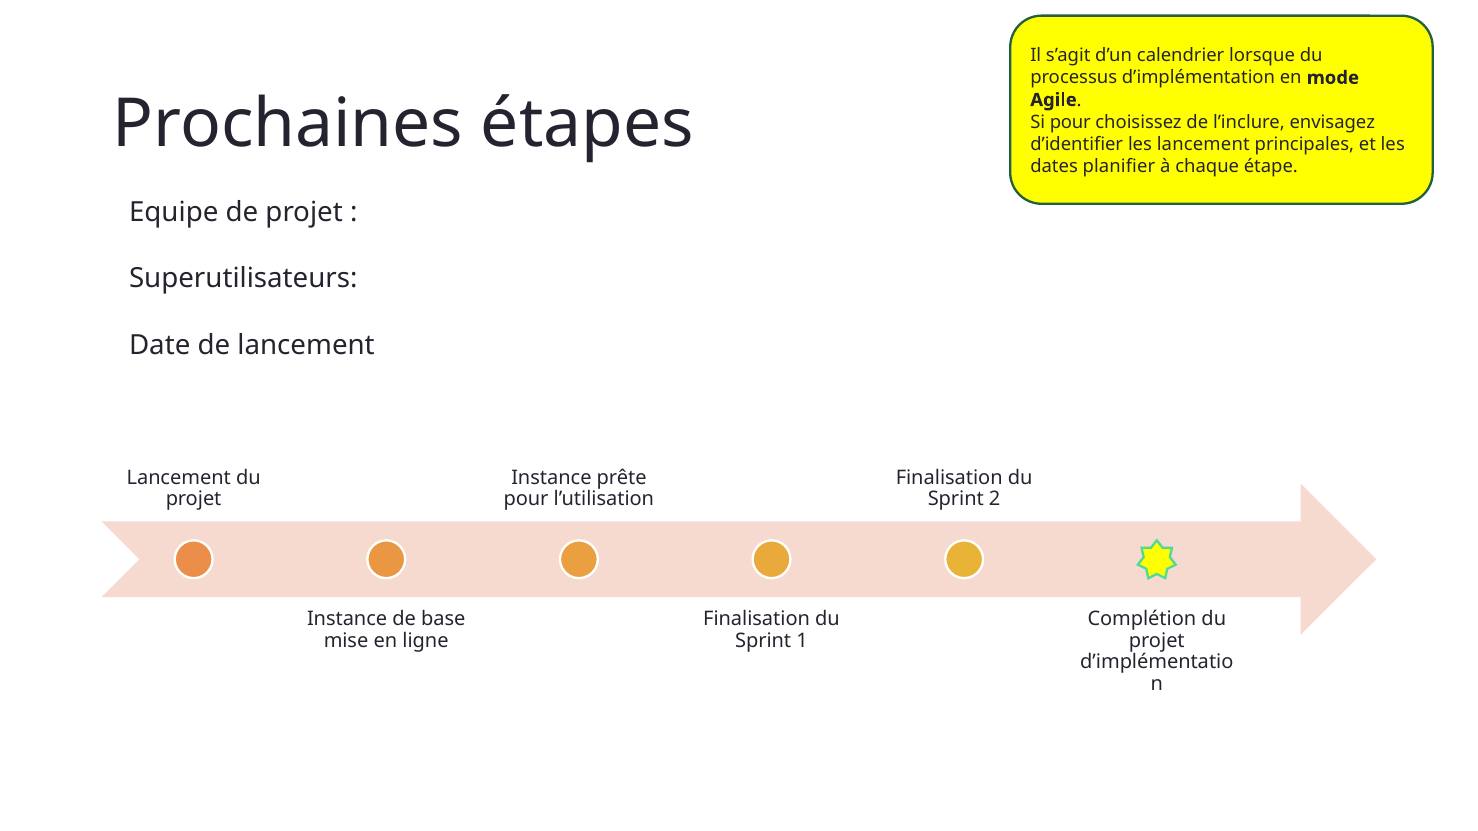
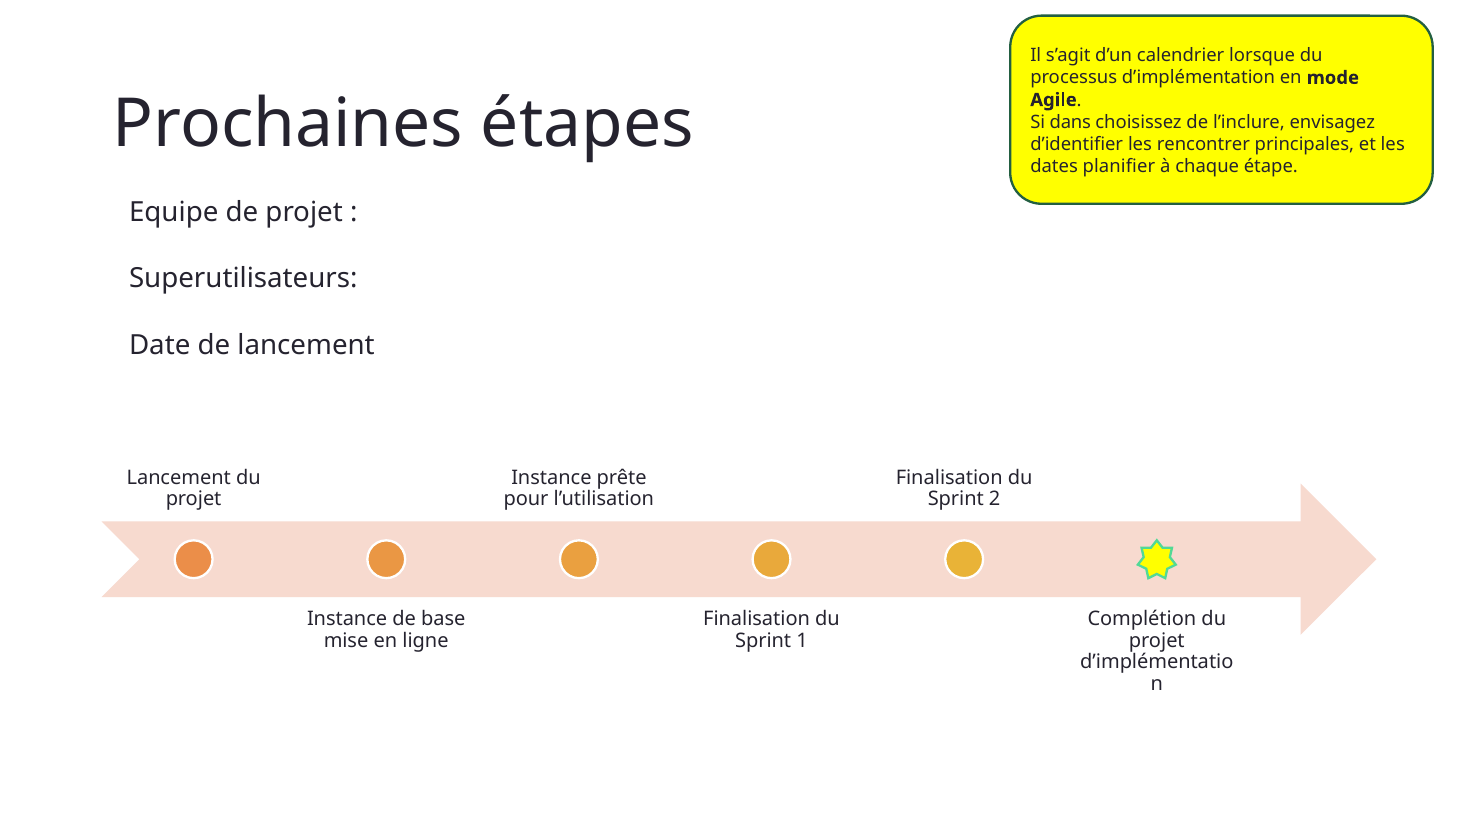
Si pour: pour -> dans
les lancement: lancement -> rencontrer
